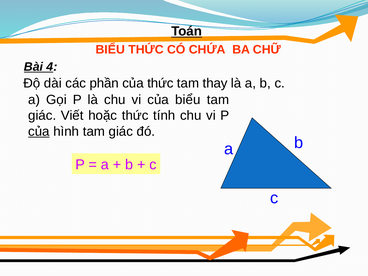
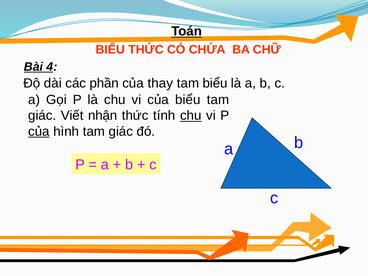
của thức: thức -> thay
tam thay: thay -> biểu
hoặc: hoặc -> nhận
chu at (191, 116) underline: none -> present
